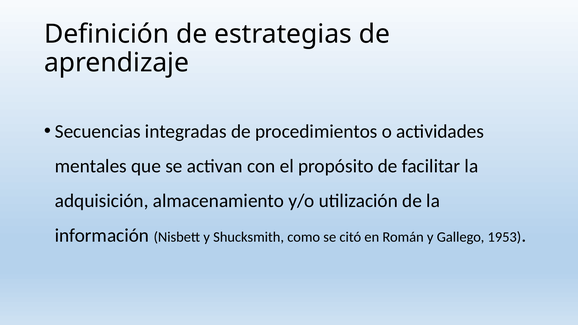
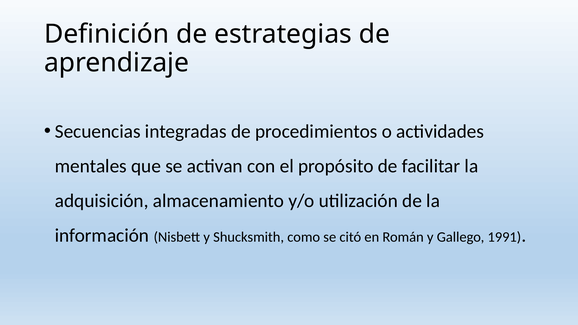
1953: 1953 -> 1991
